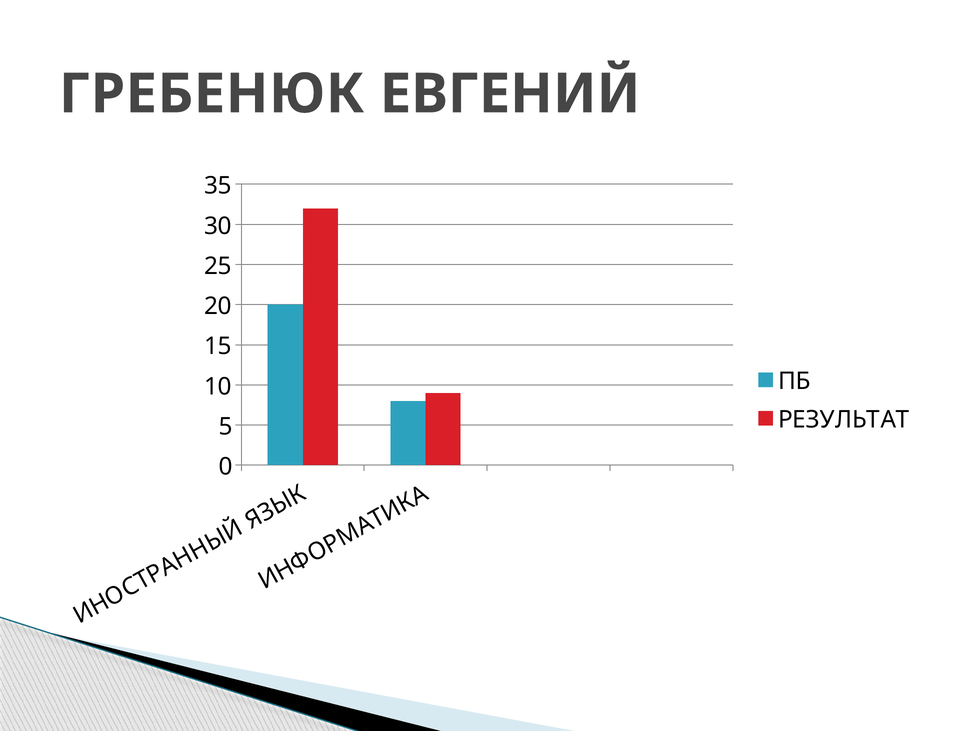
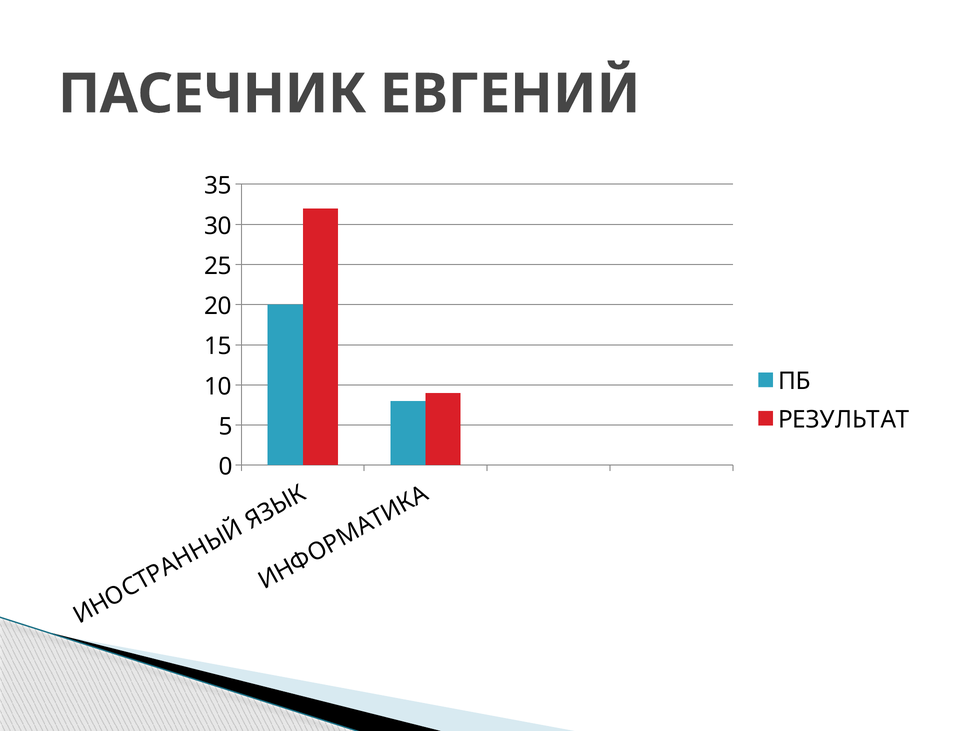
ГРЕБЕНЮК: ГРЕБЕНЮК -> ПАСЕЧНИК
